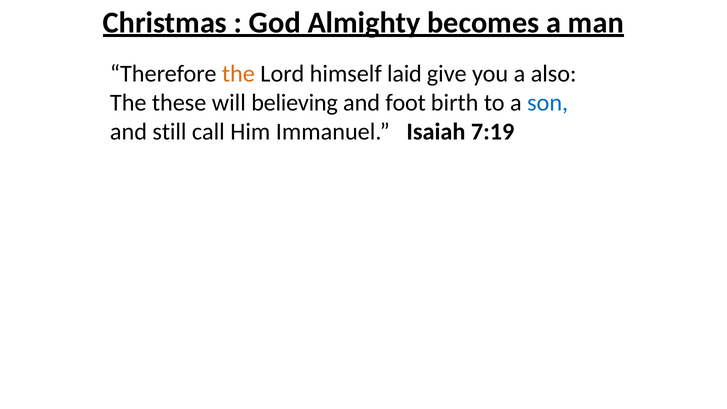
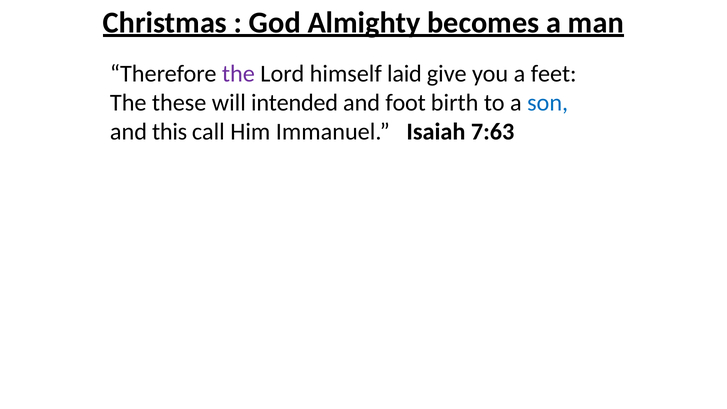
the at (238, 74) colour: orange -> purple
also: also -> feet
believing: believing -> intended
still: still -> this
7:19: 7:19 -> 7:63
